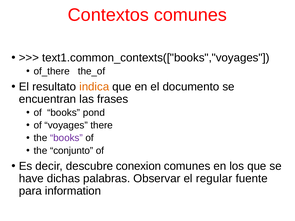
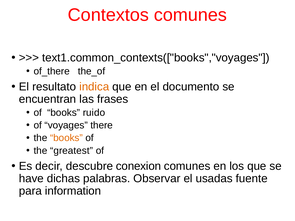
pond: pond -> ruido
books at (66, 138) colour: purple -> orange
conjunto: conjunto -> greatest
regular: regular -> usadas
